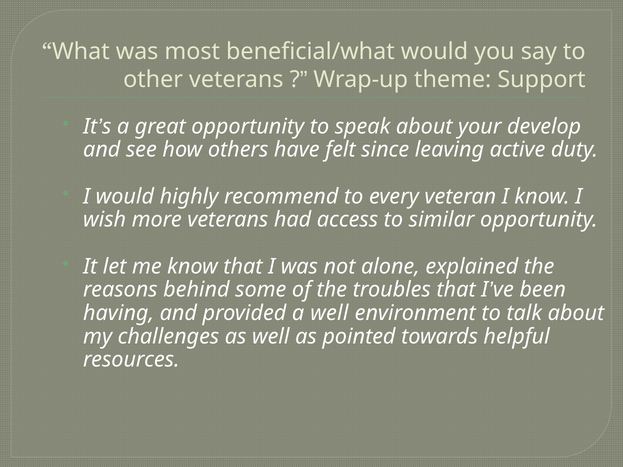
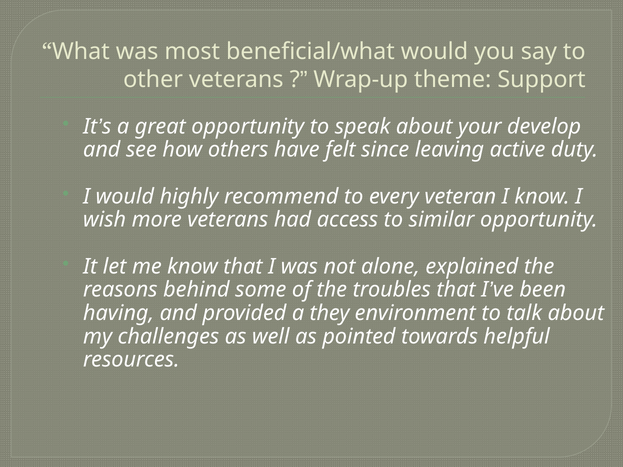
a well: well -> they
